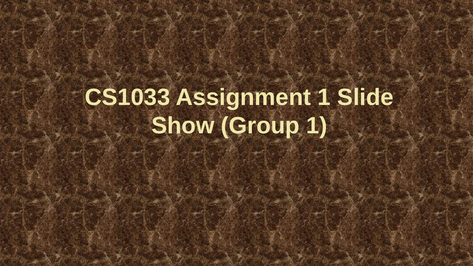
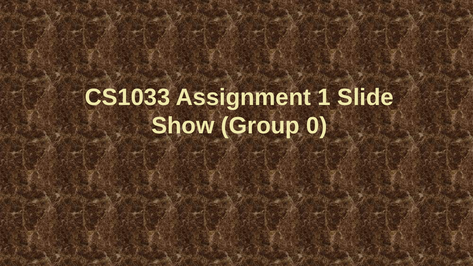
Group 1: 1 -> 0
